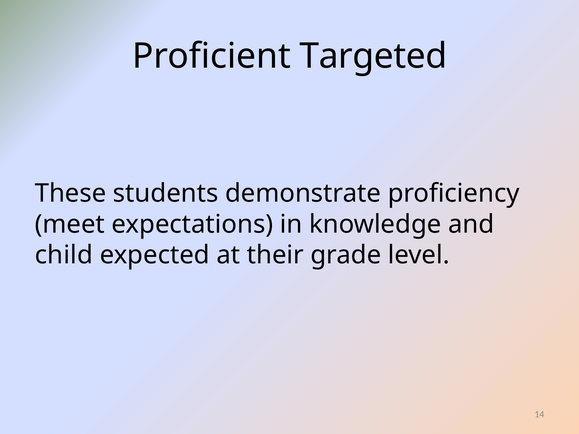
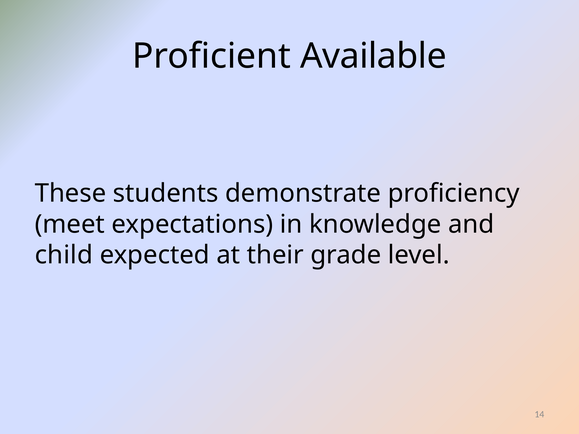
Targeted: Targeted -> Available
